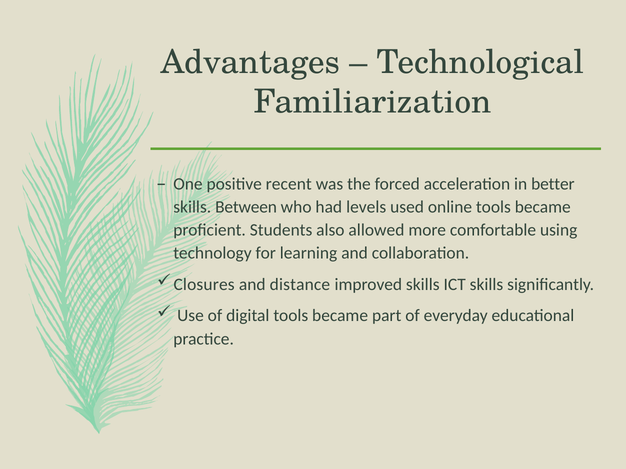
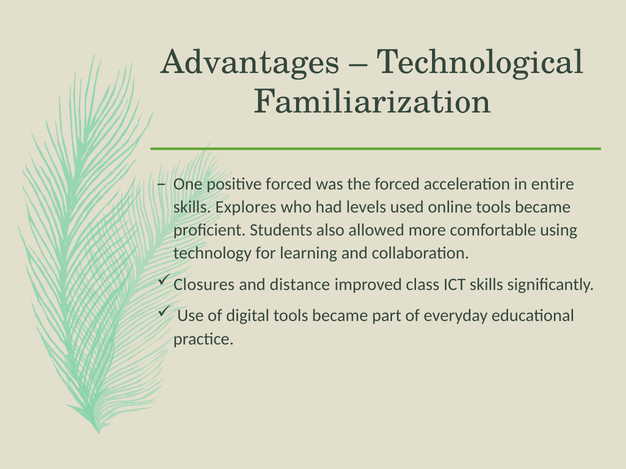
positive recent: recent -> forced
better: better -> entire
Between: Between -> Explores
improved skills: skills -> class
